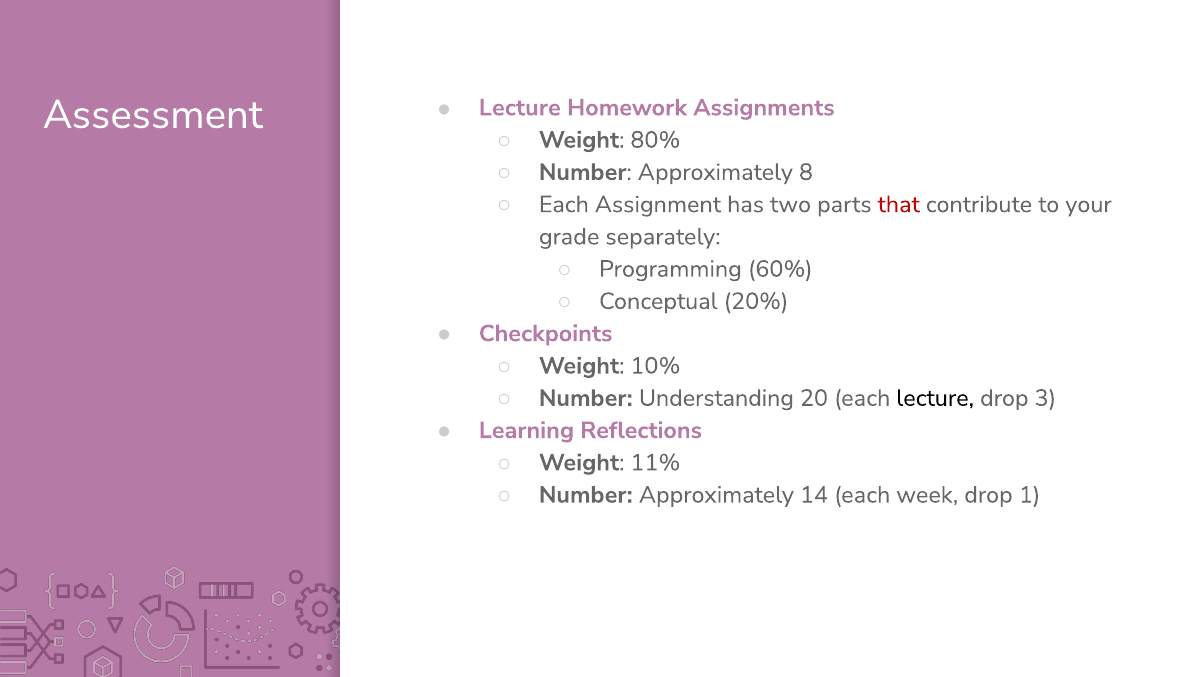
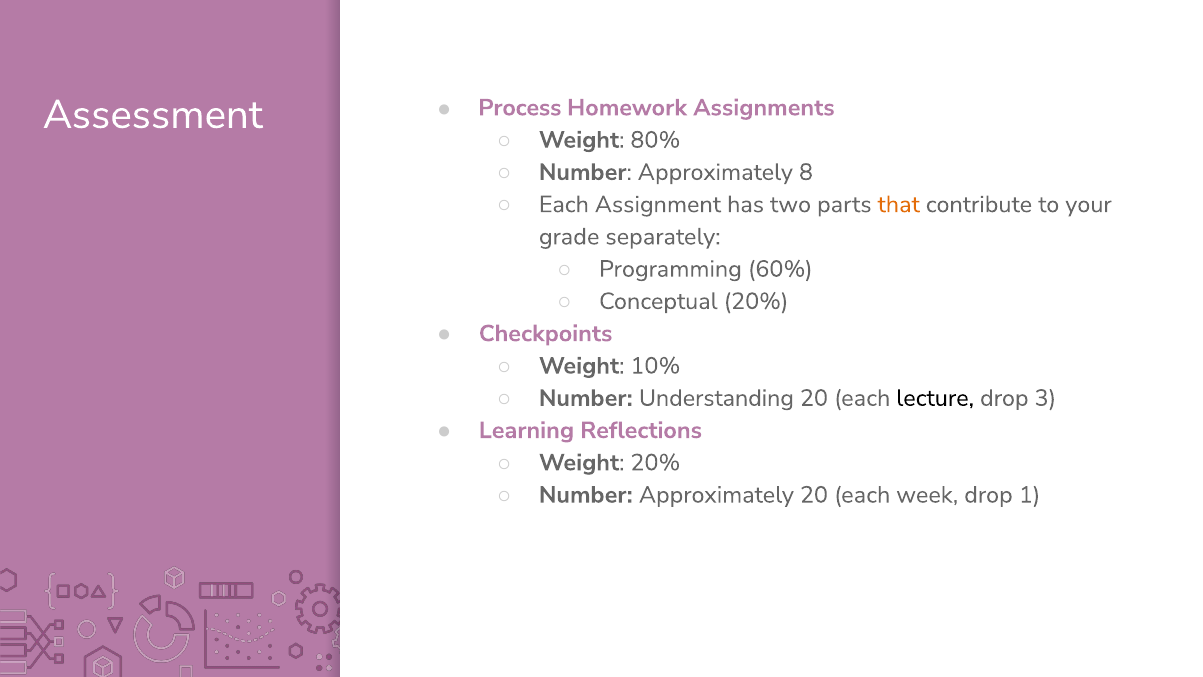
Lecture at (520, 108): Lecture -> Process
that colour: red -> orange
Weight 11%: 11% -> 20%
Approximately 14: 14 -> 20
